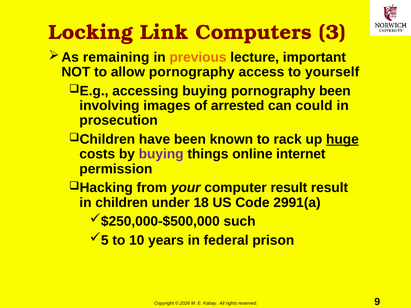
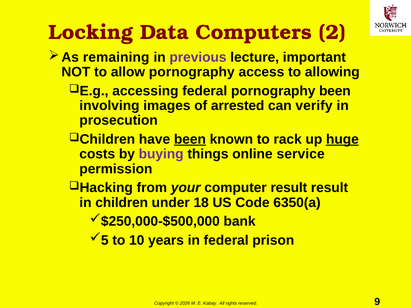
Link: Link -> Data
3: 3 -> 2
previous colour: orange -> purple
yourself: yourself -> allowing
accessing buying: buying -> federal
could: could -> verify
been at (190, 139) underline: none -> present
internet: internet -> service
2991(a: 2991(a -> 6350(a
such: such -> bank
